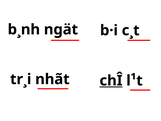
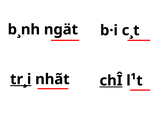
tr¸i underline: none -> present
